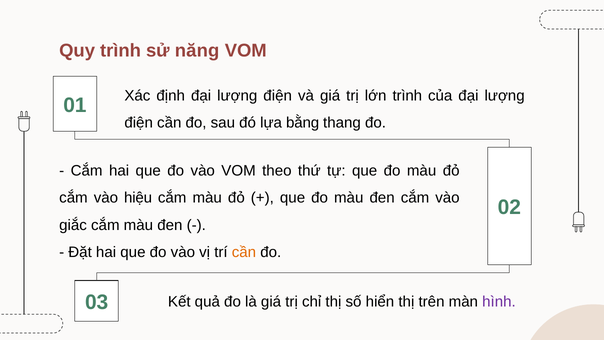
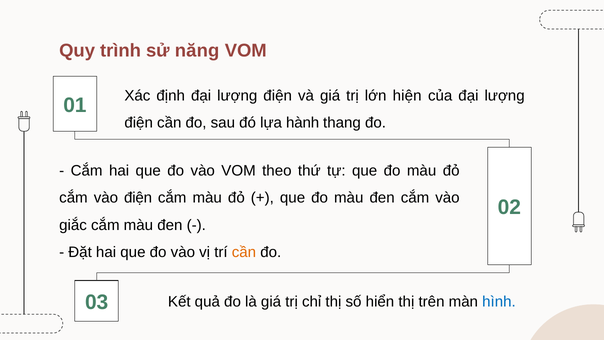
lớn trình: trình -> hiện
bằng: bằng -> hành
vào hiệu: hiệu -> điện
hình colour: purple -> blue
